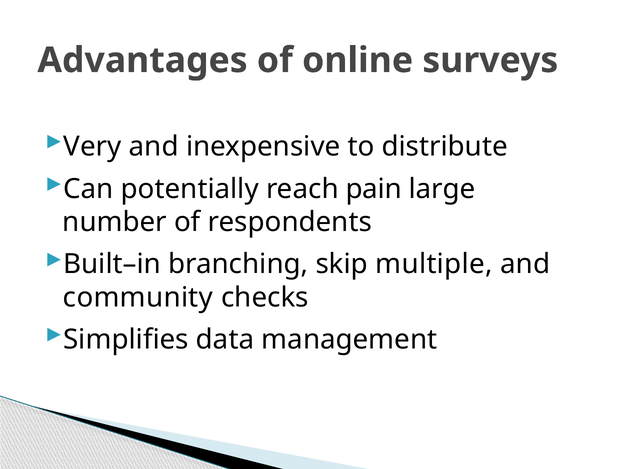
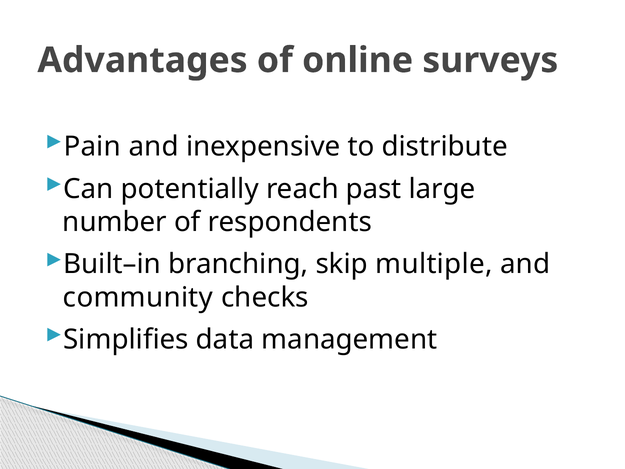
Very: Very -> Pain
pain: pain -> past
